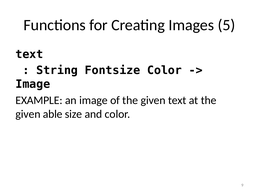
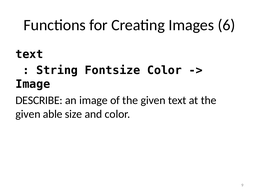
5: 5 -> 6
EXAMPLE: EXAMPLE -> DESCRIBE
